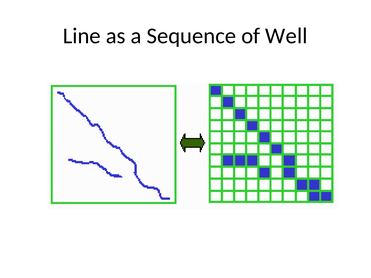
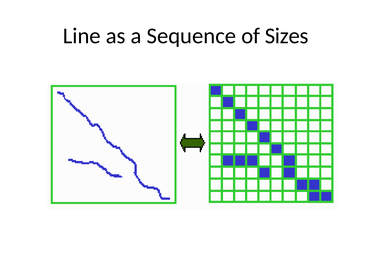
Well: Well -> Sizes
